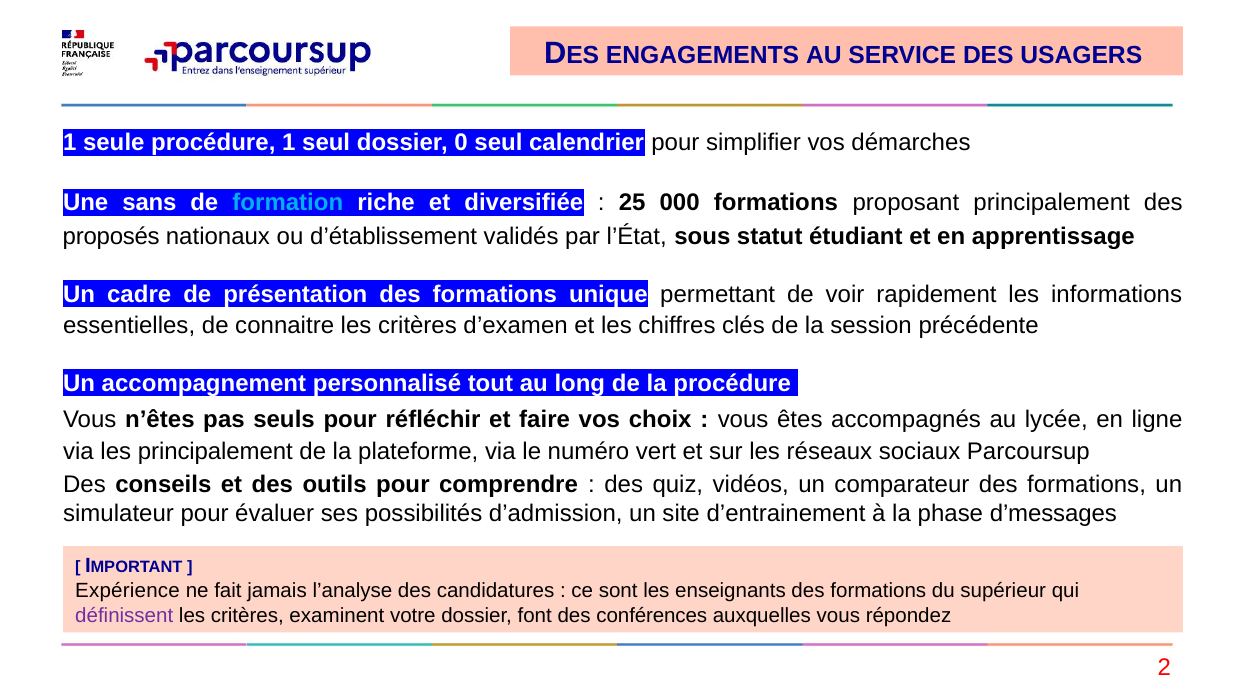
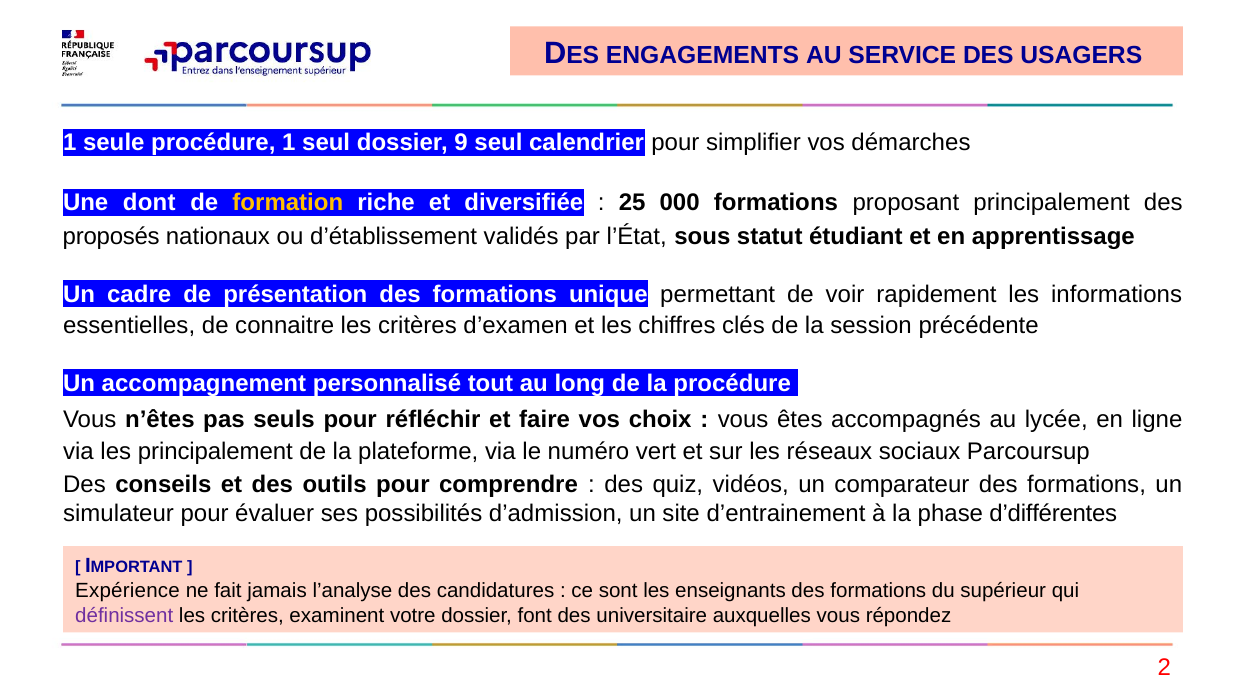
0: 0 -> 9
sans: sans -> dont
formation colour: light blue -> yellow
d’messages: d’messages -> d’différentes
conférences: conférences -> universitaire
